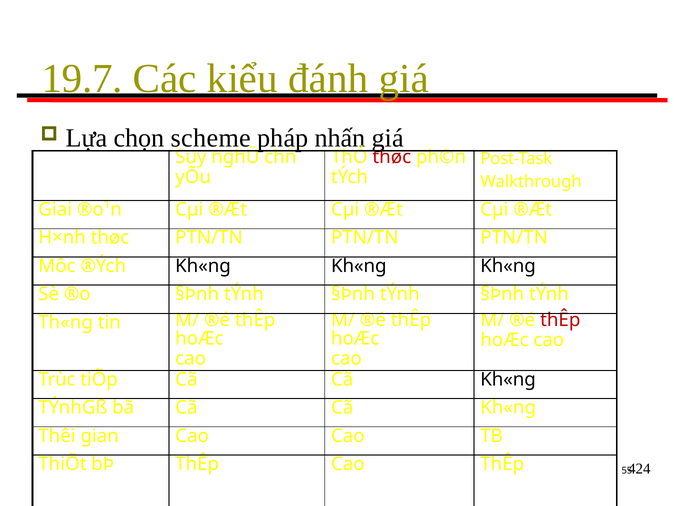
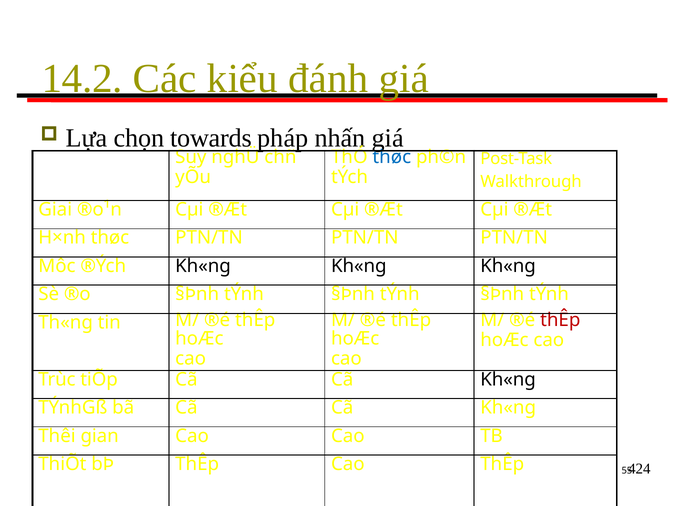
19.7: 19.7 -> 14.2
scheme: scheme -> towards
thøc at (392, 157) colour: red -> blue
